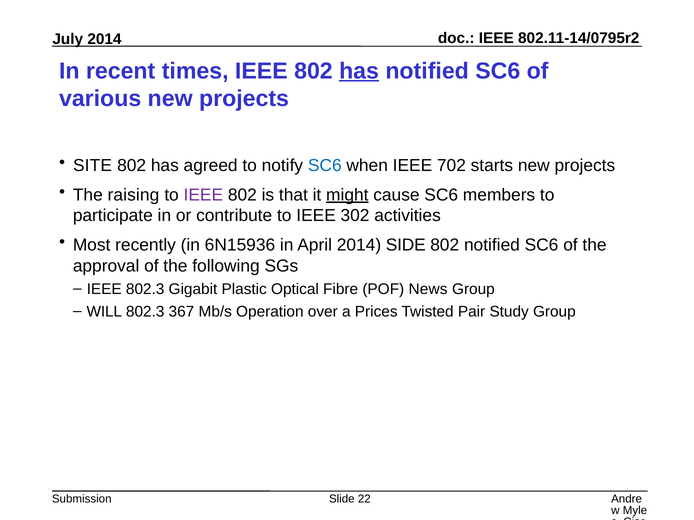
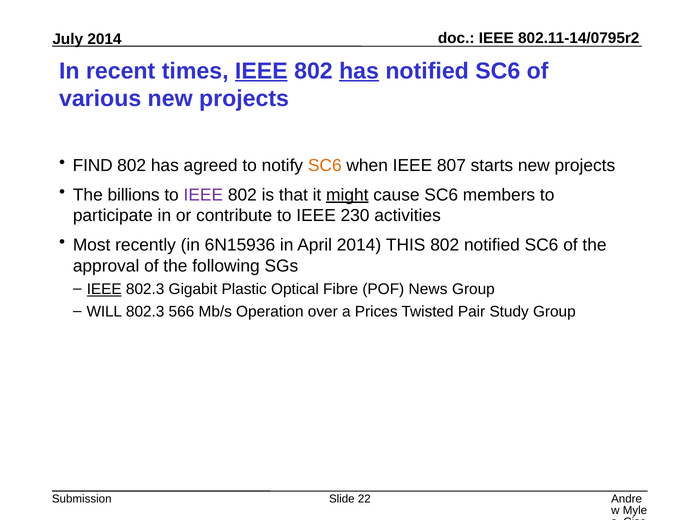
IEEE at (261, 71) underline: none -> present
SITE: SITE -> FIND
SC6 at (325, 165) colour: blue -> orange
702: 702 -> 807
raising: raising -> billions
302: 302 -> 230
SIDE: SIDE -> THIS
IEEE at (104, 290) underline: none -> present
367: 367 -> 566
